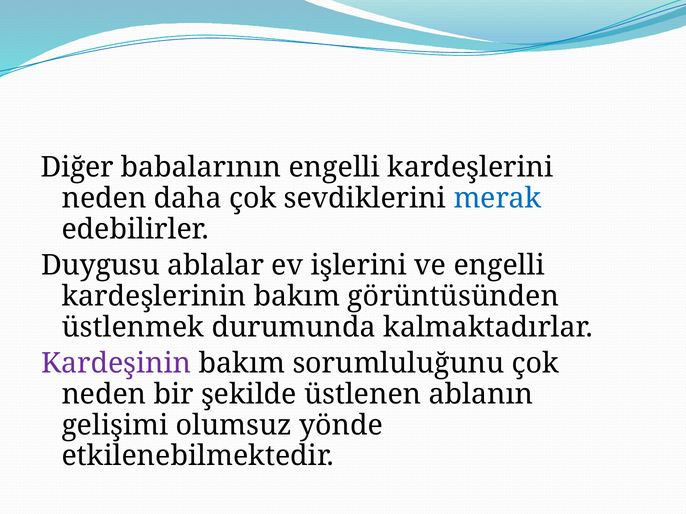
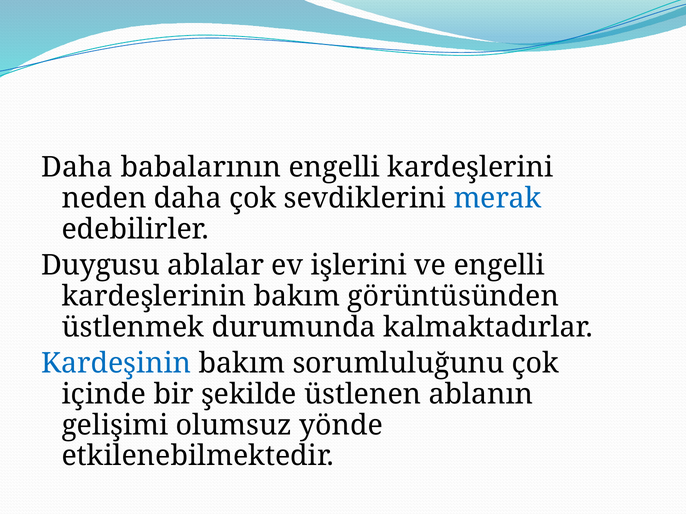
Diğer at (77, 168): Diğer -> Daha
Kardeşinin colour: purple -> blue
neden at (104, 395): neden -> içinde
